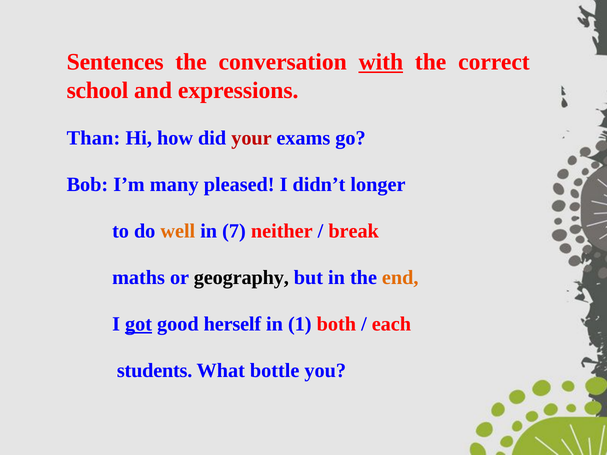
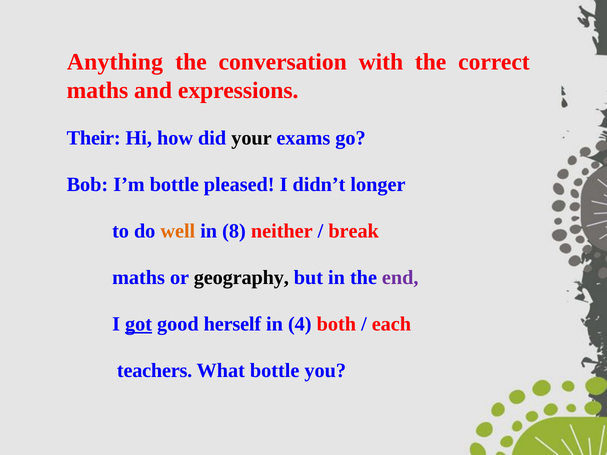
Sentences: Sentences -> Anything
with underline: present -> none
school at (98, 91): school -> maths
Than: Than -> Their
your colour: red -> black
I’m many: many -> bottle
7: 7 -> 8
end colour: orange -> purple
1: 1 -> 4
students: students -> teachers
